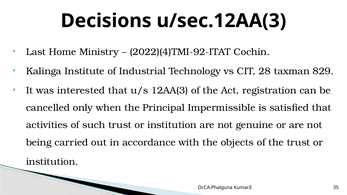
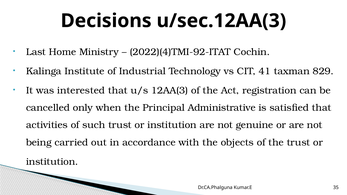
28: 28 -> 41
Impermissible: Impermissible -> Administrative
